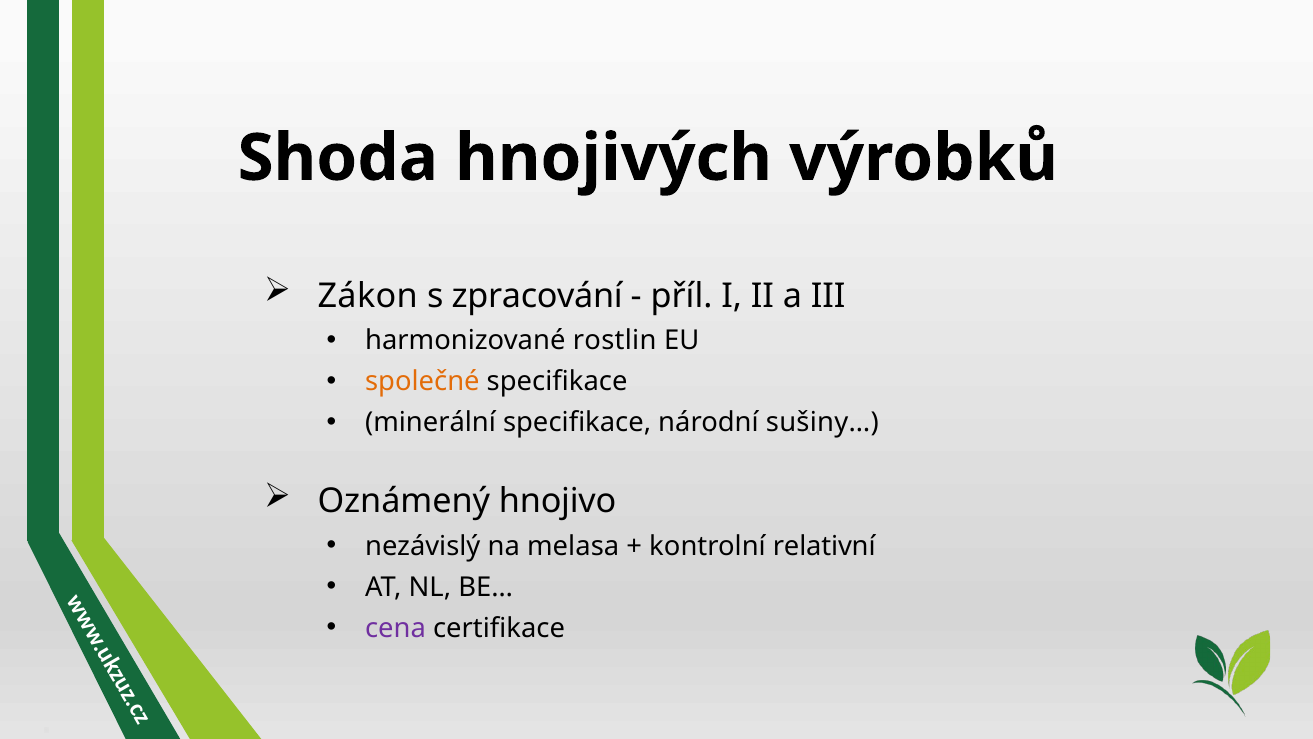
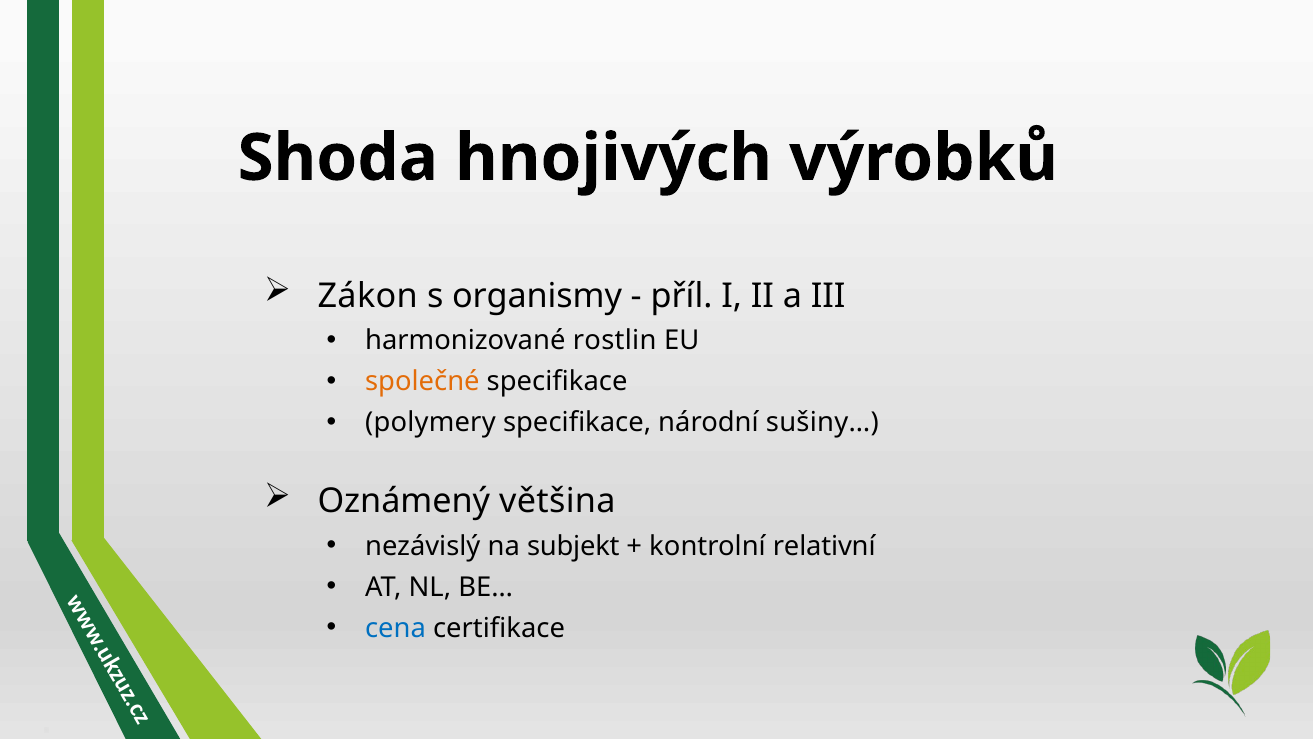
zpracování: zpracování -> organismy
minerální: minerální -> polymery
hnojivo: hnojivo -> většina
melasa: melasa -> subjekt
cena colour: purple -> blue
